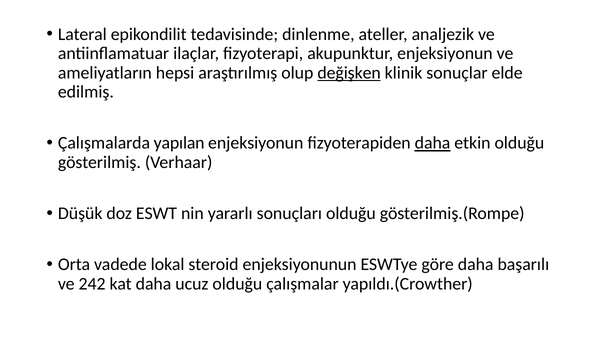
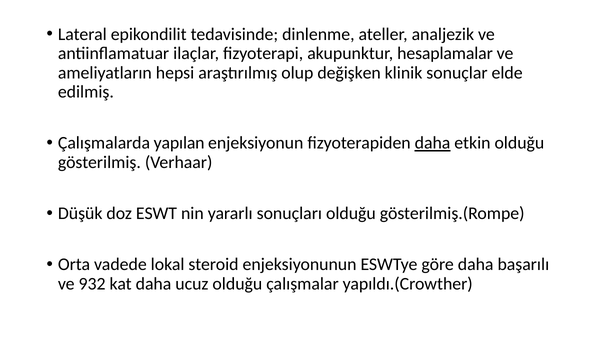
akupunktur enjeksiyonun: enjeksiyonun -> hesaplamalar
değişken underline: present -> none
242: 242 -> 932
